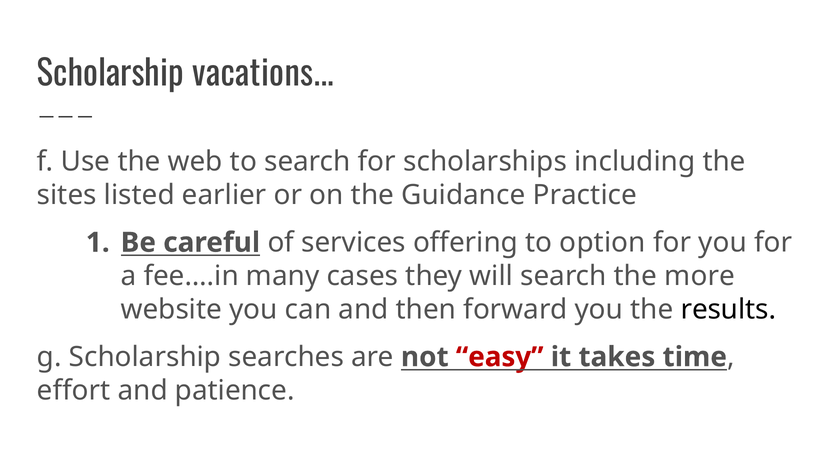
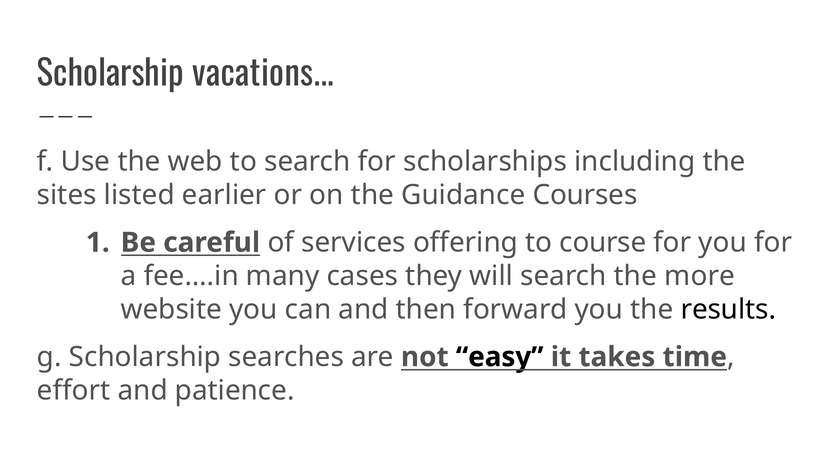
Practice: Practice -> Courses
option: option -> course
easy colour: red -> black
